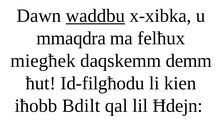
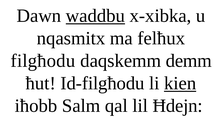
mmaqdra: mmaqdra -> nqasmitx
miegħek: miegħek -> filgħodu
kien underline: none -> present
Bdilt: Bdilt -> Salm
